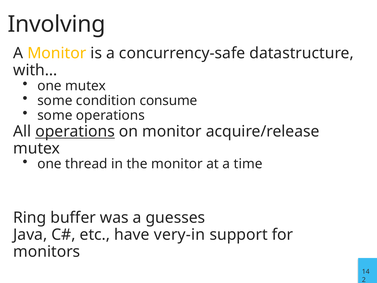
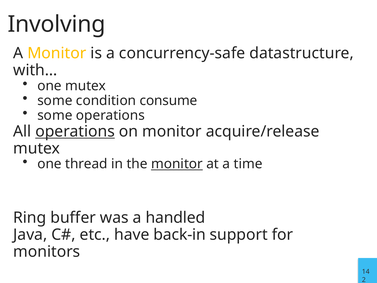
monitor at (177, 164) underline: none -> present
guesses: guesses -> handled
very-in: very-in -> back-in
